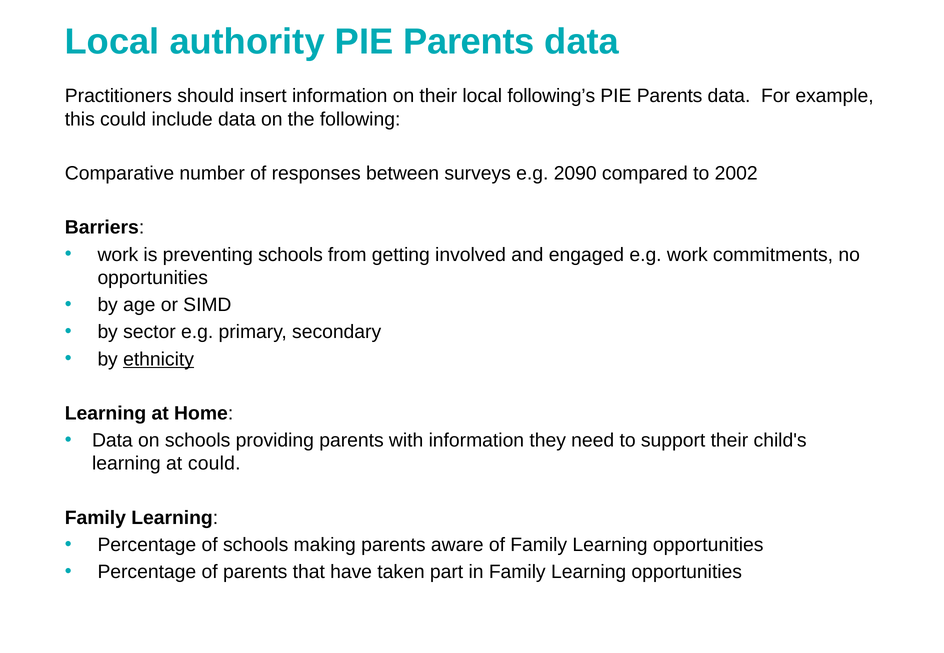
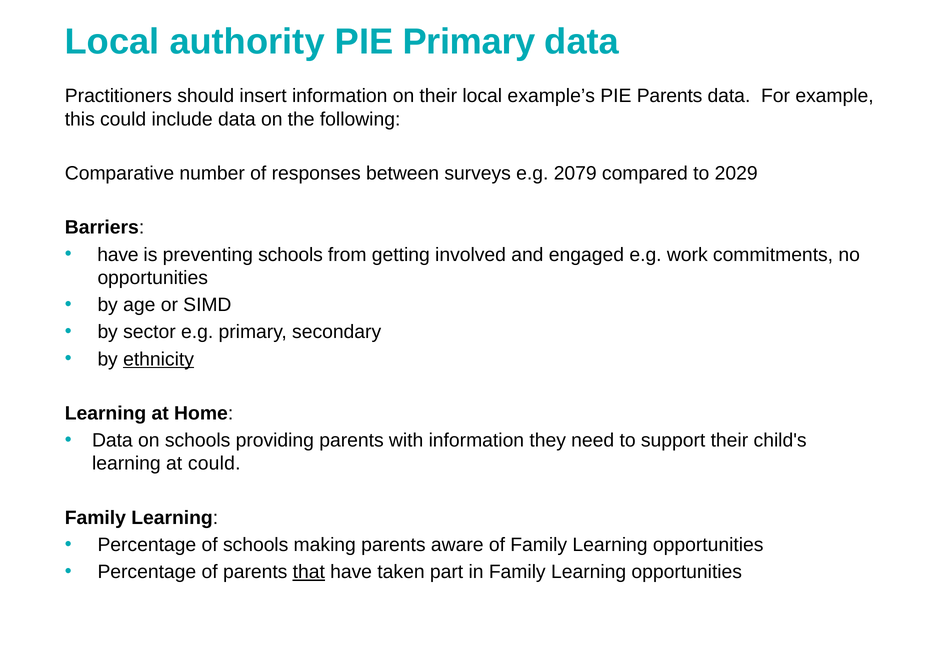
authority PIE Parents: Parents -> Primary
following’s: following’s -> example’s
2090: 2090 -> 2079
2002: 2002 -> 2029
work at (118, 255): work -> have
that underline: none -> present
